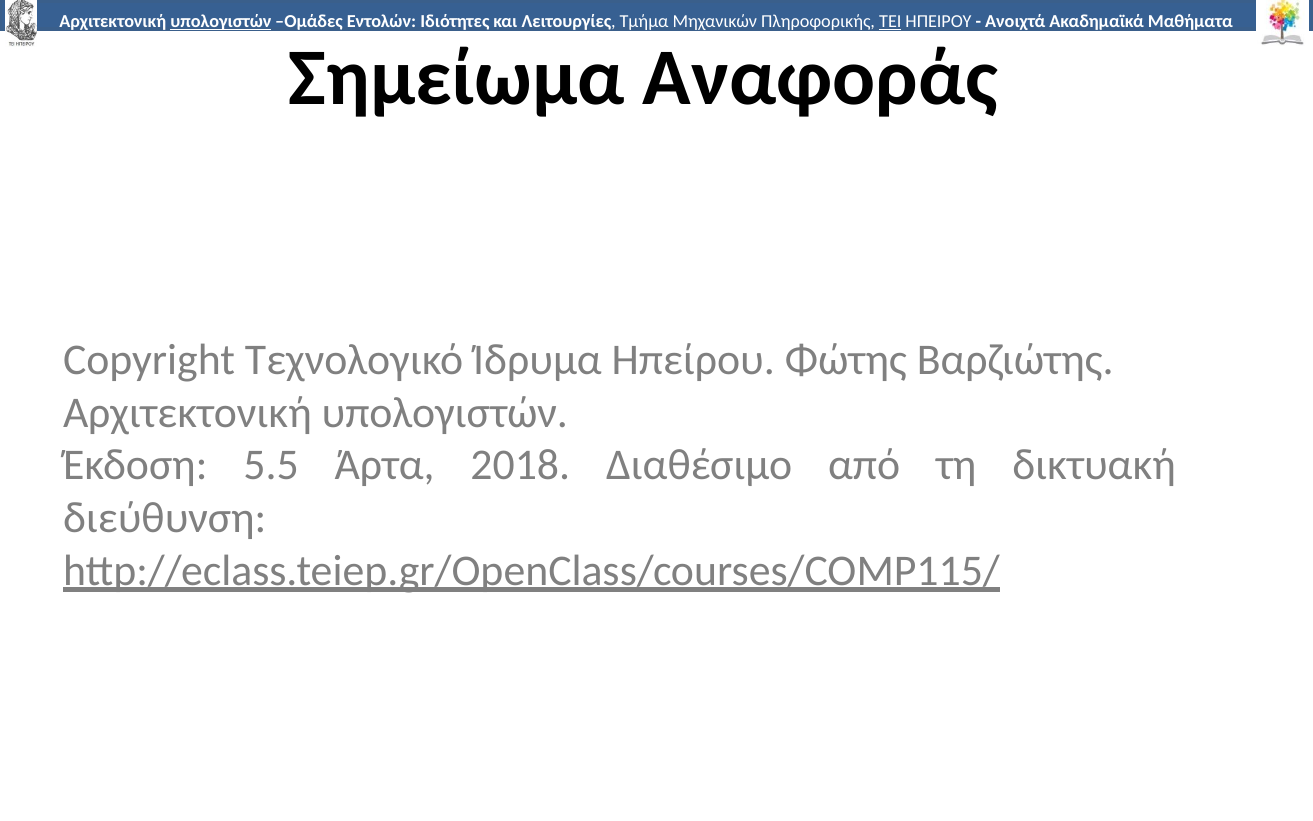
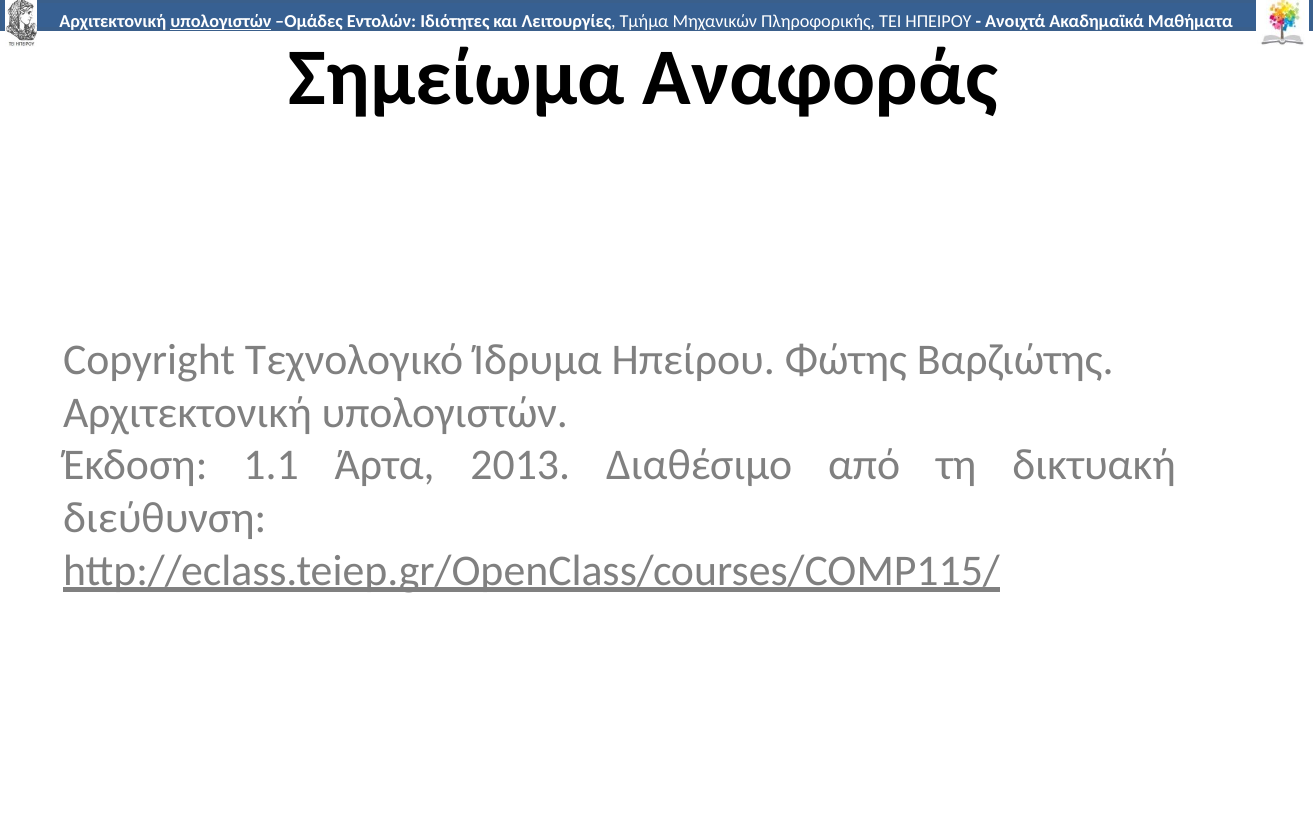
ΤΕΙ at (890, 21) underline: present -> none
5.5: 5.5 -> 1.1
2018: 2018 -> 2013
